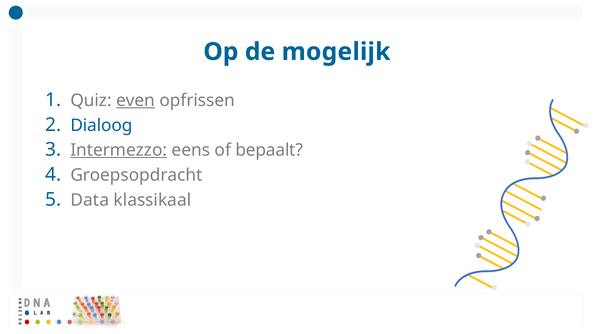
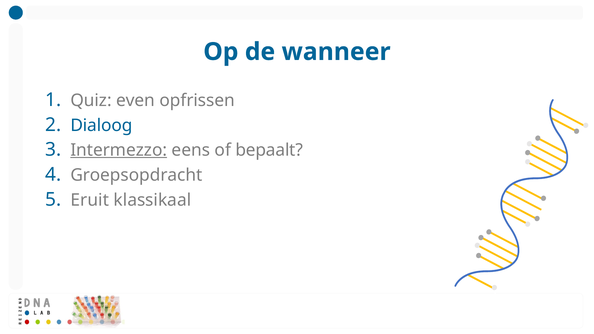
mogelijk: mogelijk -> wanneer
even underline: present -> none
Data: Data -> Eruit
